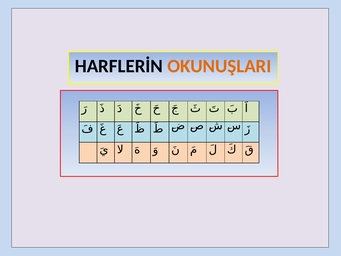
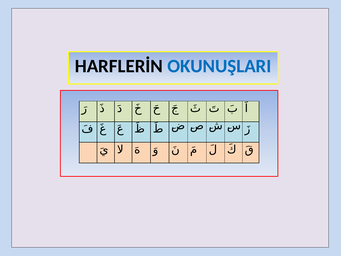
OKUNUŞLARI colour: orange -> blue
